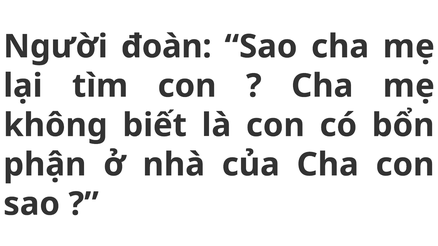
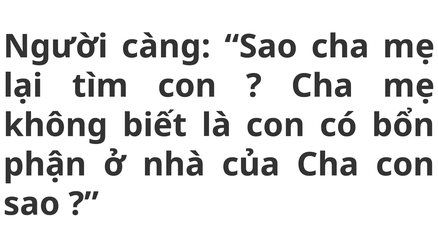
đoàn: đoàn -> càng
